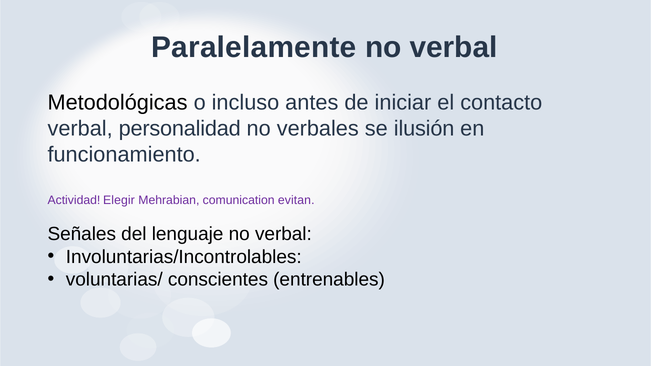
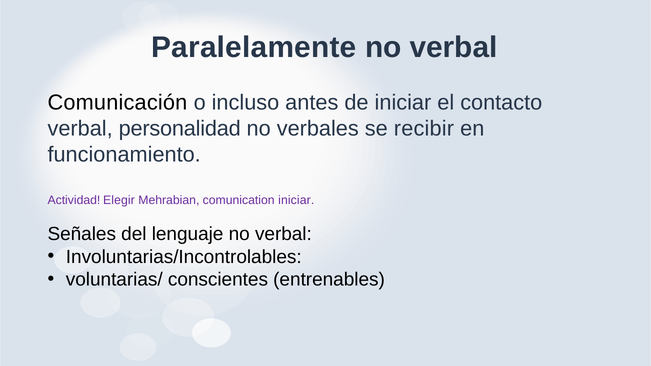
Metodológicas: Metodológicas -> Comunicación
ilusión: ilusión -> recibir
comunication evitan: evitan -> iniciar
